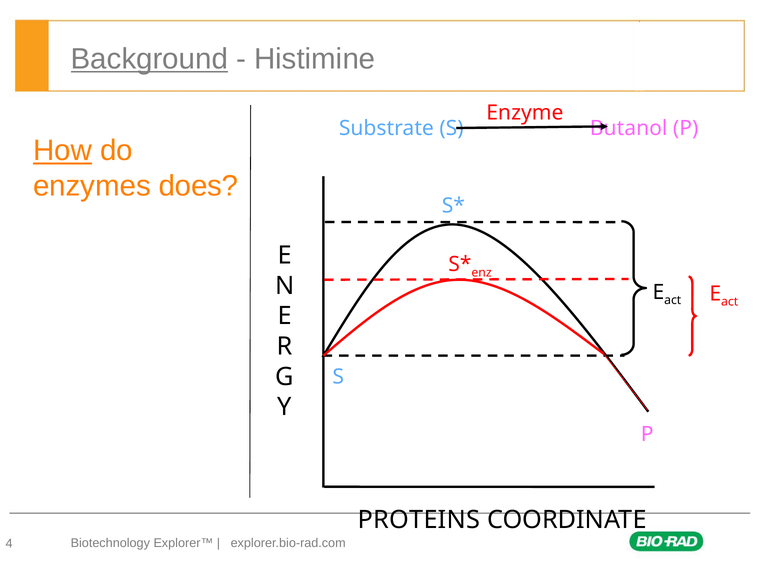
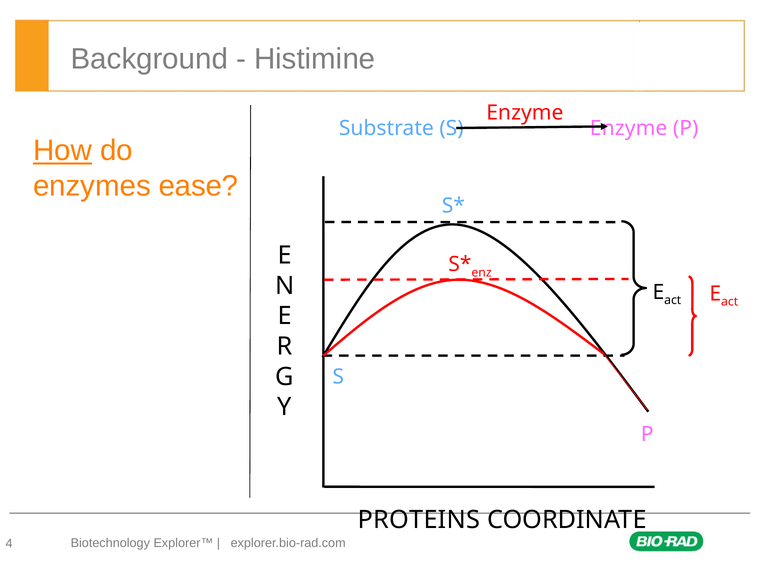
Background underline: present -> none
S Butanol: Butanol -> Enzyme
does: does -> ease
